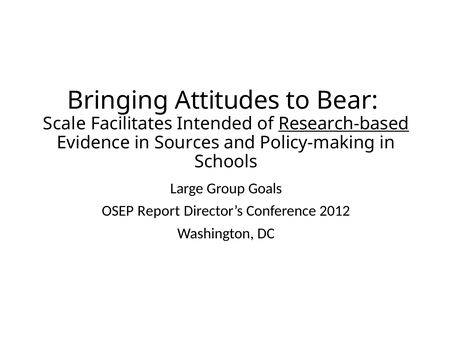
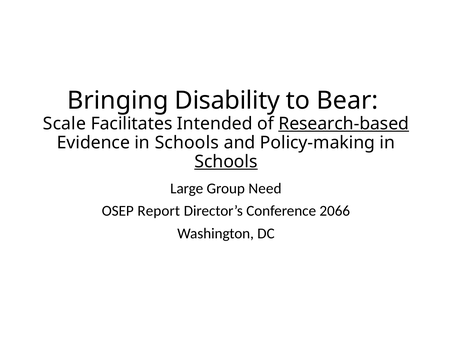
Attitudes: Attitudes -> Disability
Evidence in Sources: Sources -> Schools
Schools at (226, 162) underline: none -> present
Goals: Goals -> Need
2012: 2012 -> 2066
